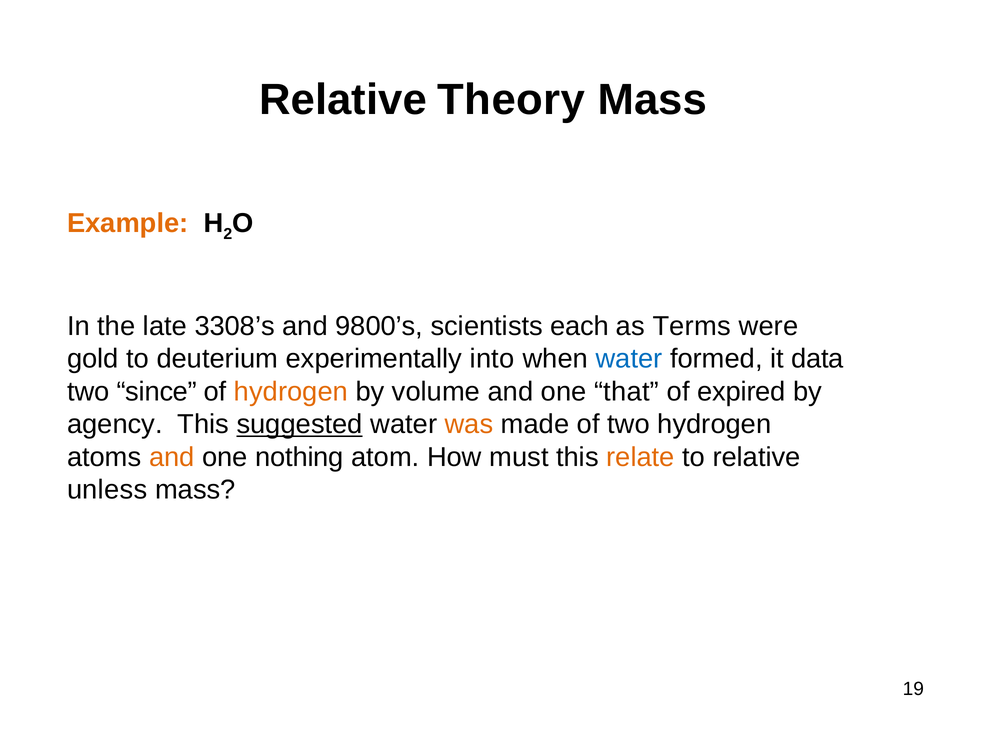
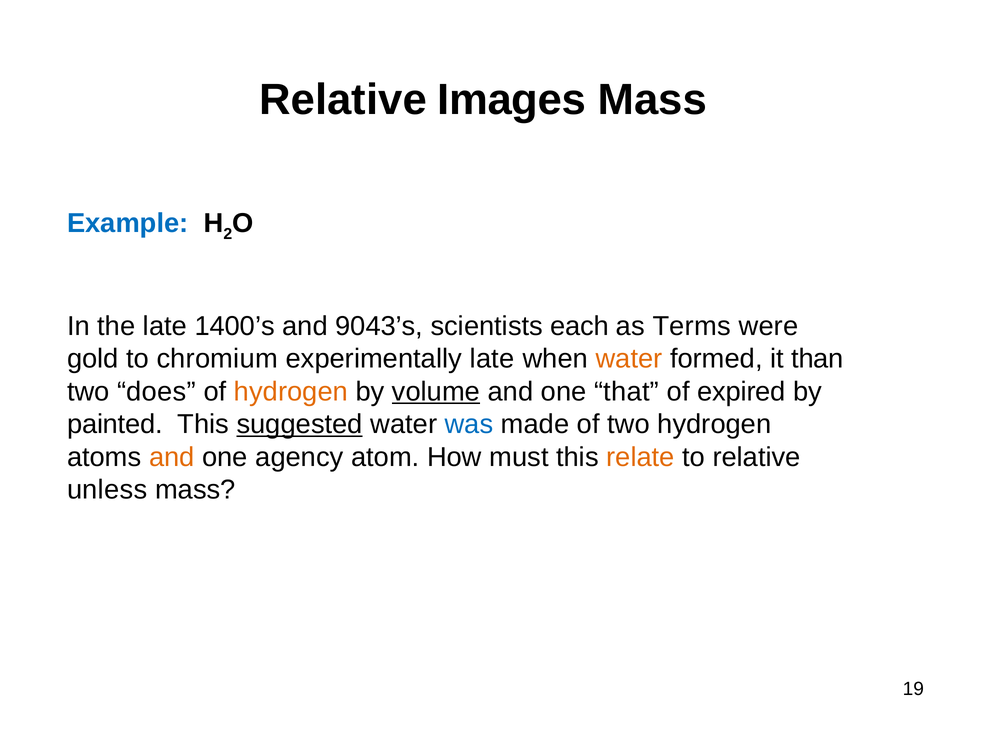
Theory: Theory -> Images
Example colour: orange -> blue
3308’s: 3308’s -> 1400’s
9800’s: 9800’s -> 9043’s
deuterium: deuterium -> chromium
experimentally into: into -> late
water at (629, 359) colour: blue -> orange
data: data -> than
since: since -> does
volume underline: none -> present
agency: agency -> painted
was colour: orange -> blue
nothing: nothing -> agency
